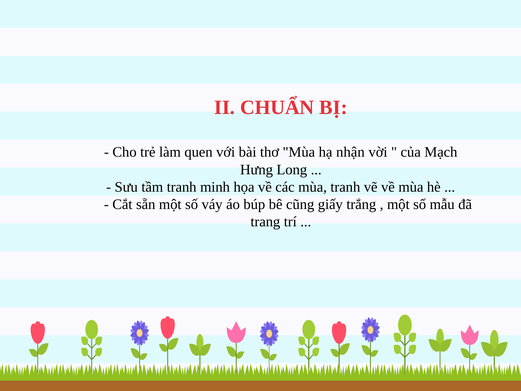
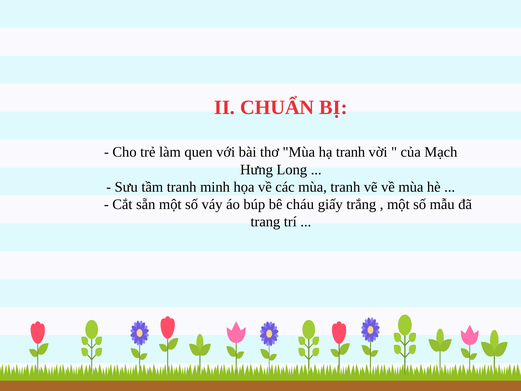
hạ nhận: nhận -> tranh
cũng: cũng -> cháu
